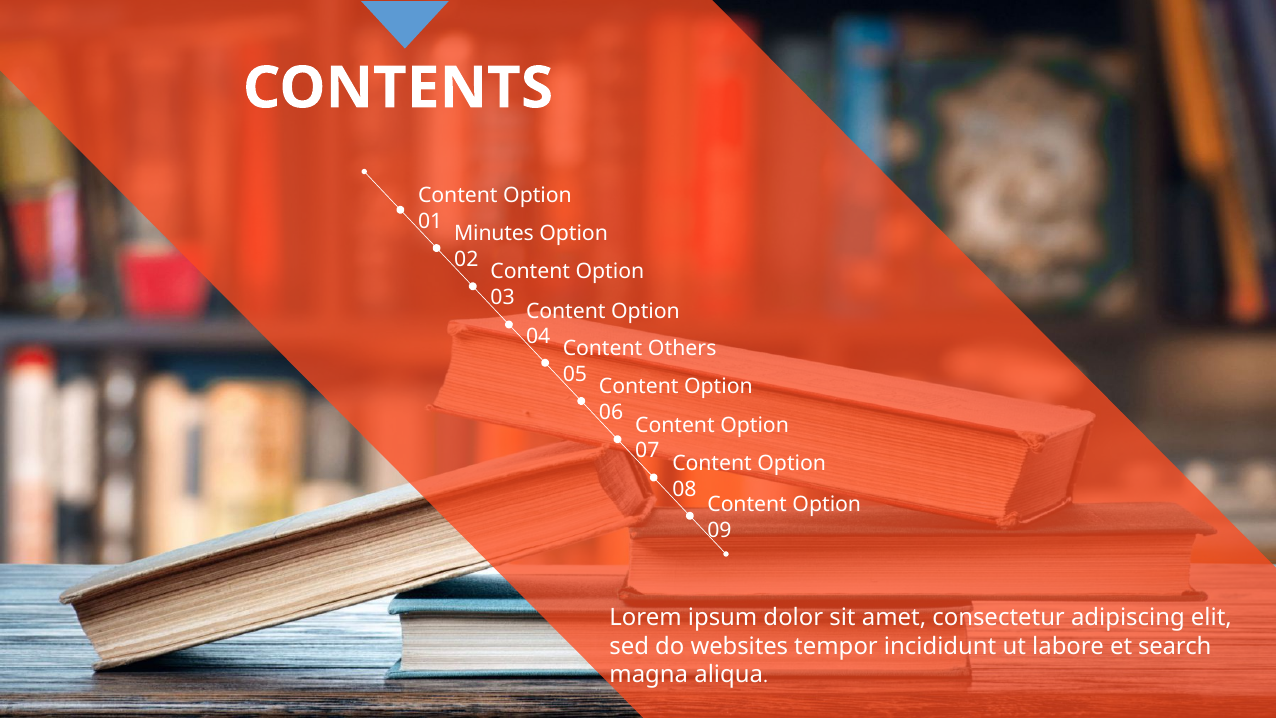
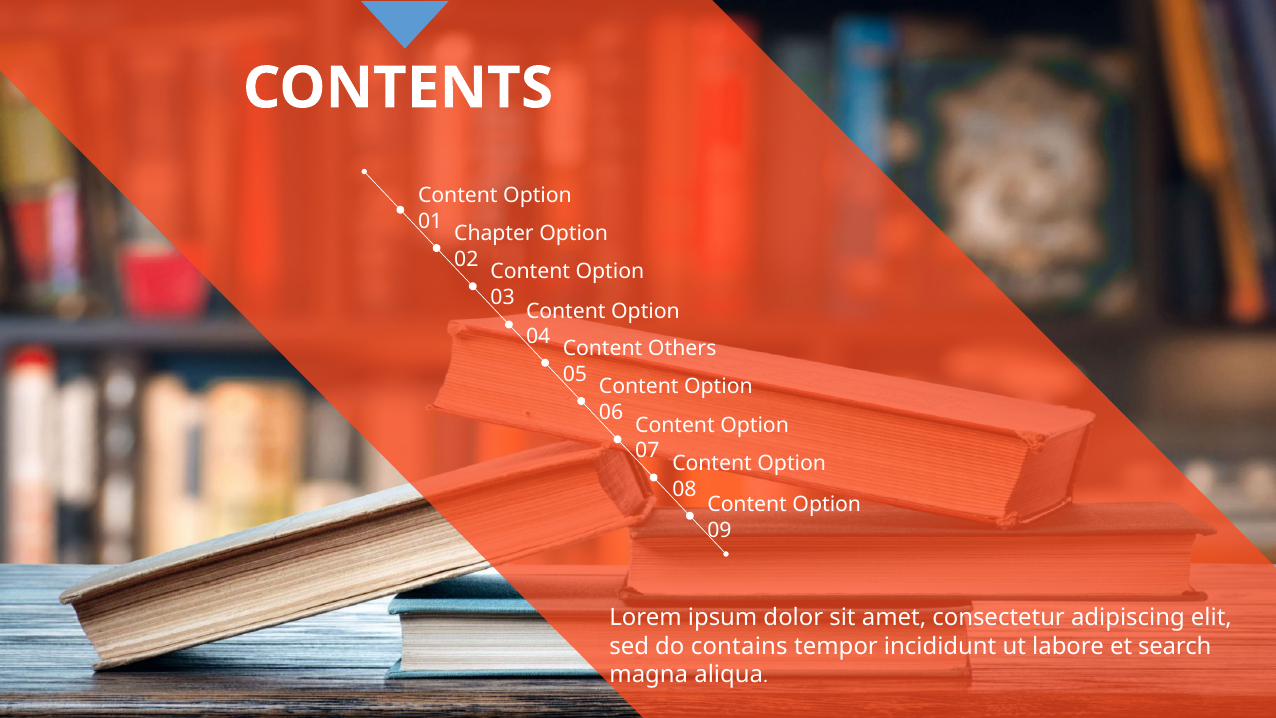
Minutes: Minutes -> Chapter
websites: websites -> contains
